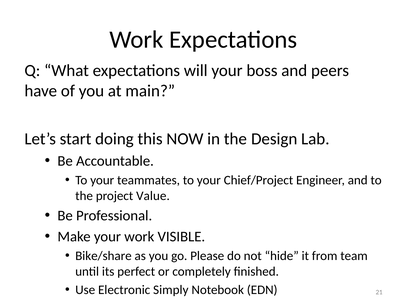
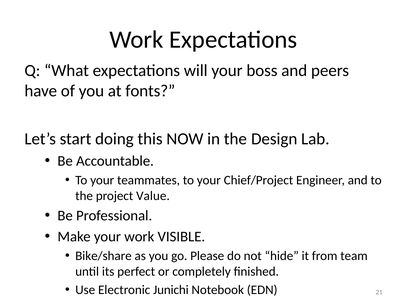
main: main -> fonts
Simply: Simply -> Junichi
